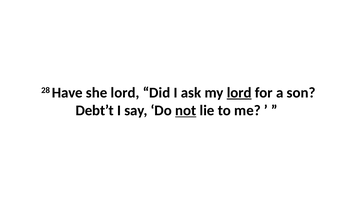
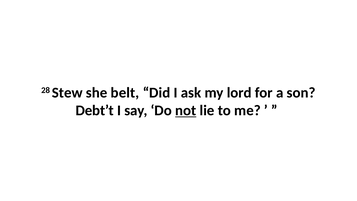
Have: Have -> Stew
she lord: lord -> belt
lord at (239, 93) underline: present -> none
